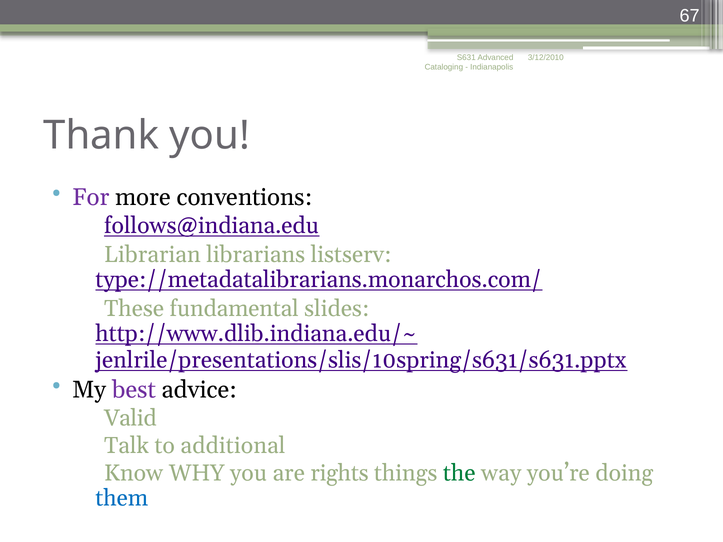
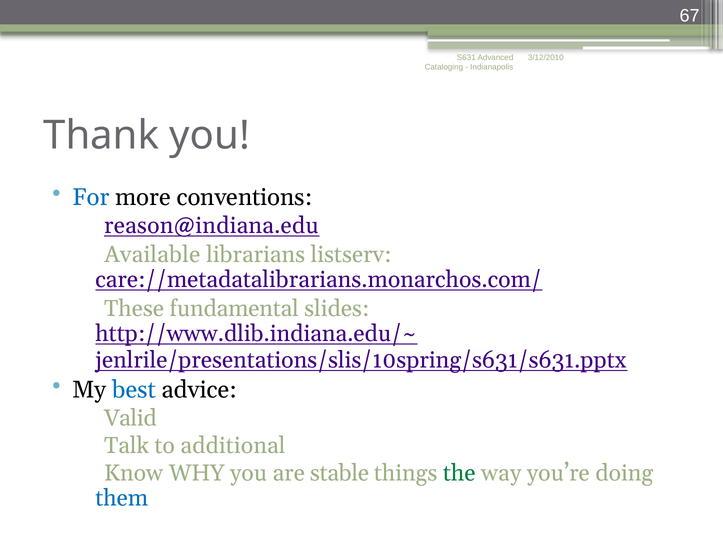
For colour: purple -> blue
follows@indiana.edu: follows@indiana.edu -> reason@indiana.edu
Librarian: Librarian -> Available
type://metadatalibrarians.monarchos.com/: type://metadatalibrarians.monarchos.com/ -> care://metadatalibrarians.monarchos.com/
best colour: purple -> blue
rights: rights -> stable
